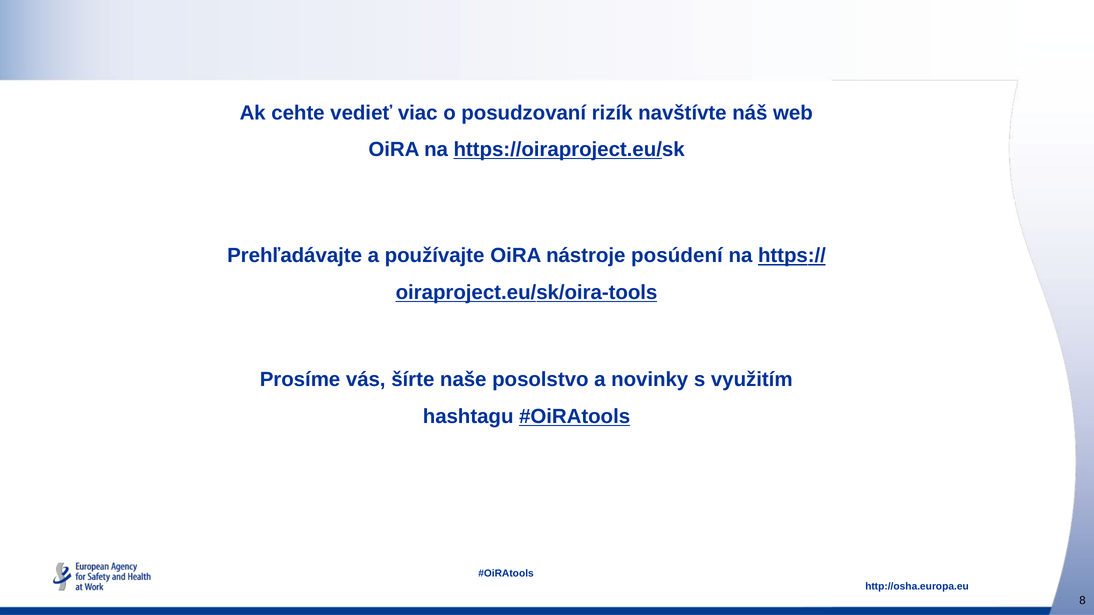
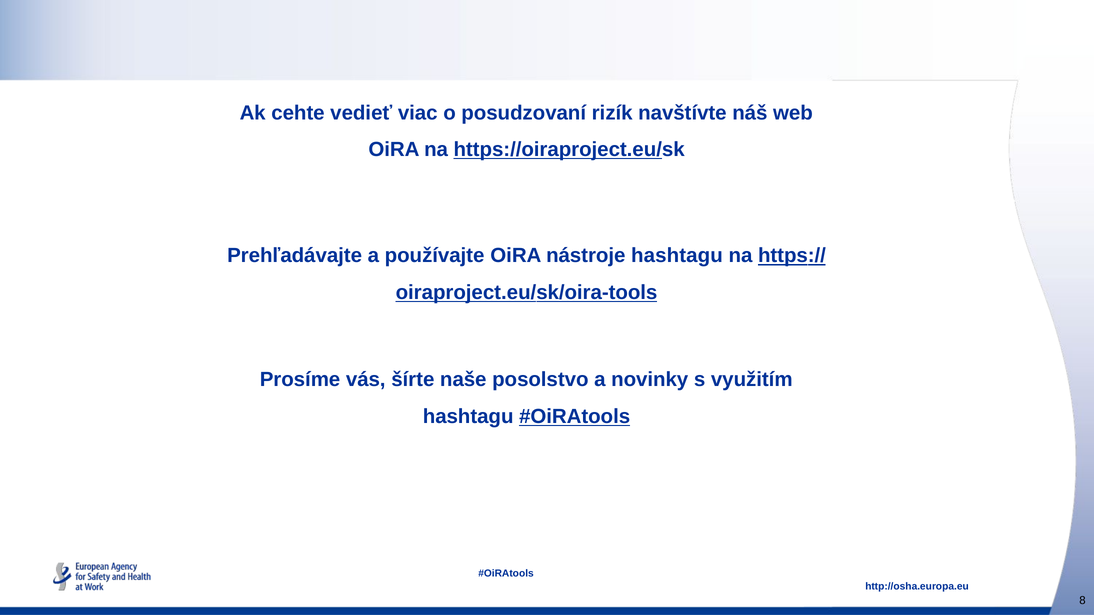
nástroje posúdení: posúdení -> hashtagu
